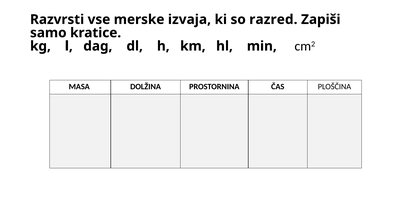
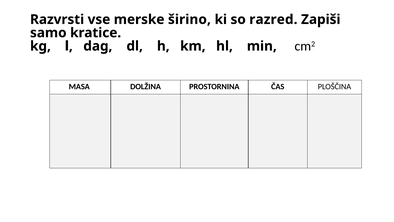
izvaja: izvaja -> širino
